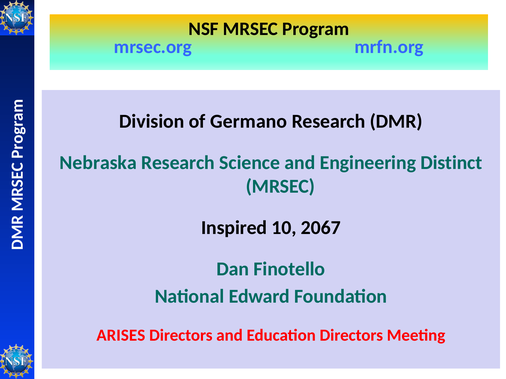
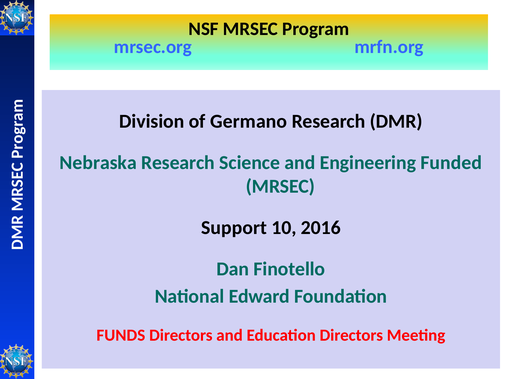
Distinct: Distinct -> Funded
Inspired: Inspired -> Support
2067: 2067 -> 2016
ARISES: ARISES -> FUNDS
